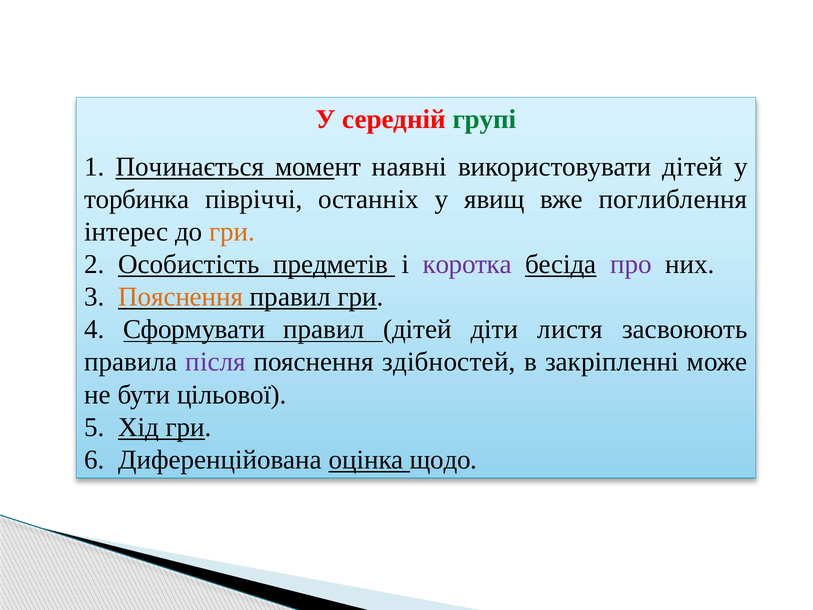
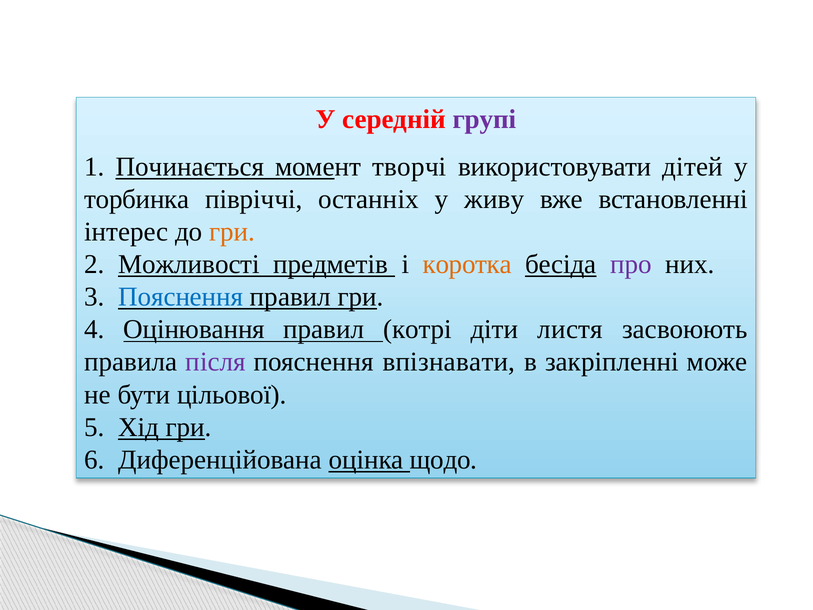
групі colour: green -> purple
наявні: наявні -> творчі
явищ: явищ -> живу
поглиблення: поглиблення -> встановленні
Особистість: Особистість -> Можливості
коротка colour: purple -> orange
Пояснення at (181, 297) colour: orange -> blue
Сформувати: Сформувати -> Оцінювання
правил дітей: дітей -> котрі
здібностей: здібностей -> впізнавати
